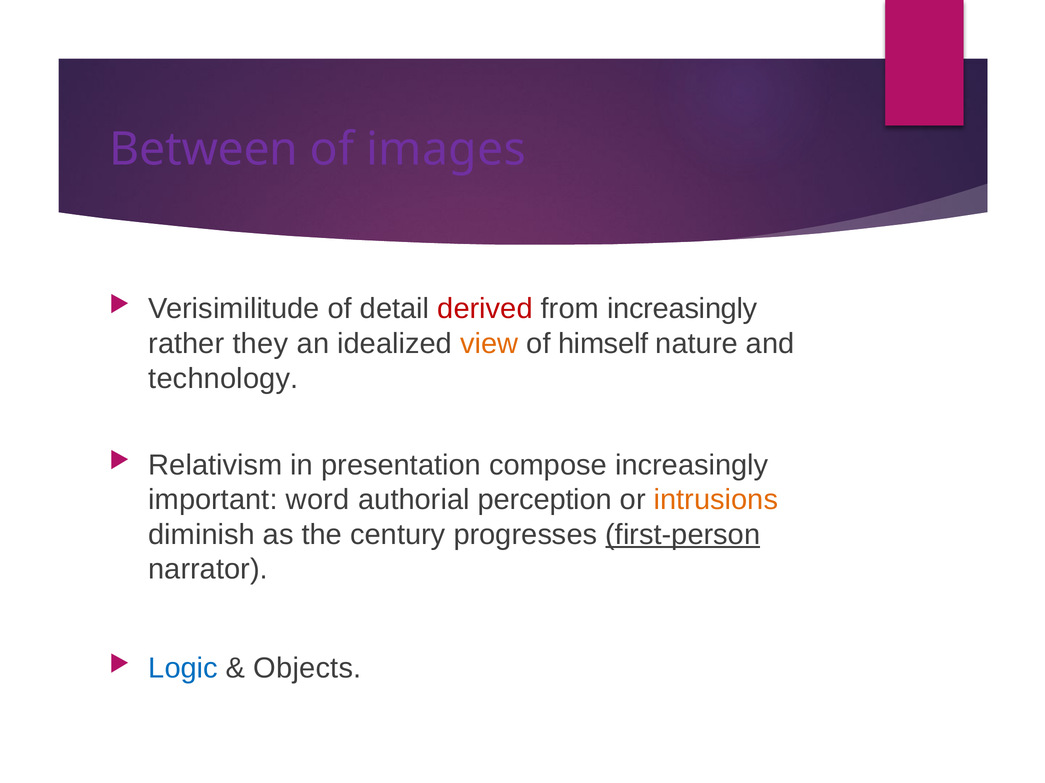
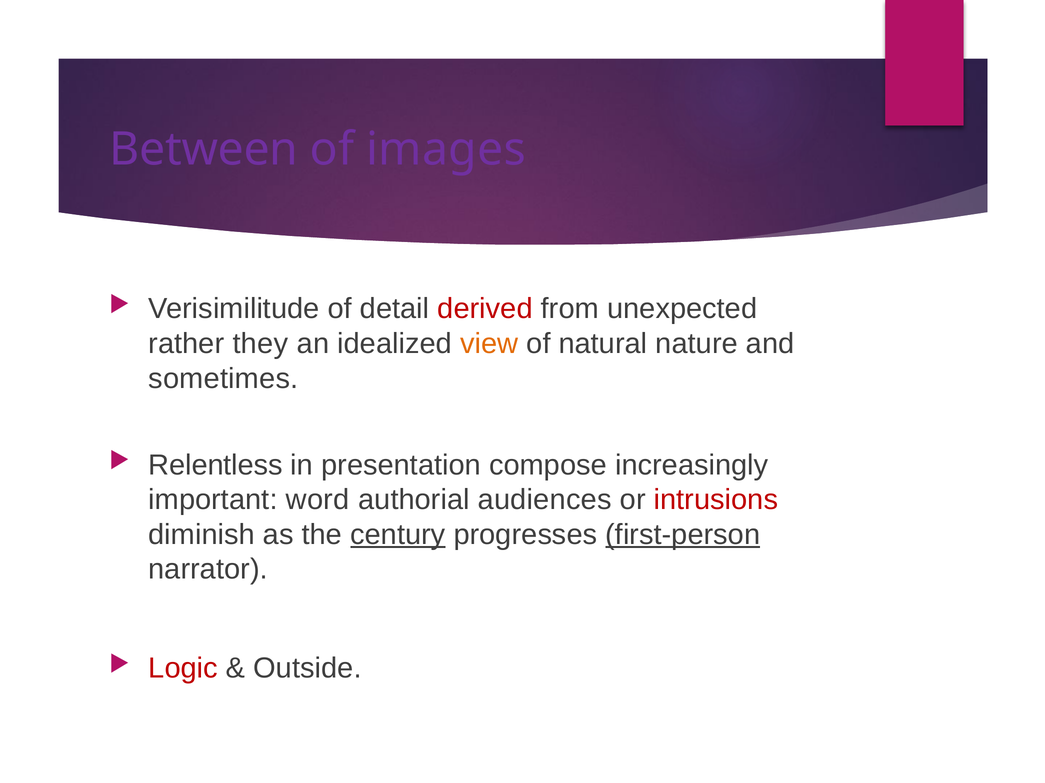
from increasingly: increasingly -> unexpected
himself: himself -> natural
technology: technology -> sometimes
Relativism: Relativism -> Relentless
perception: perception -> audiences
intrusions colour: orange -> red
century underline: none -> present
Logic colour: blue -> red
Objects: Objects -> Outside
